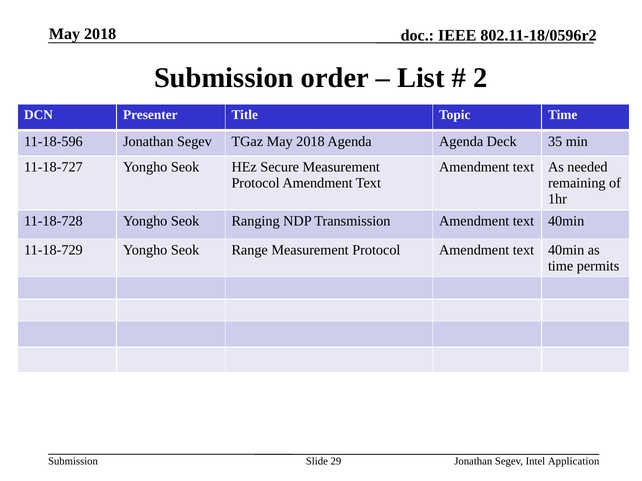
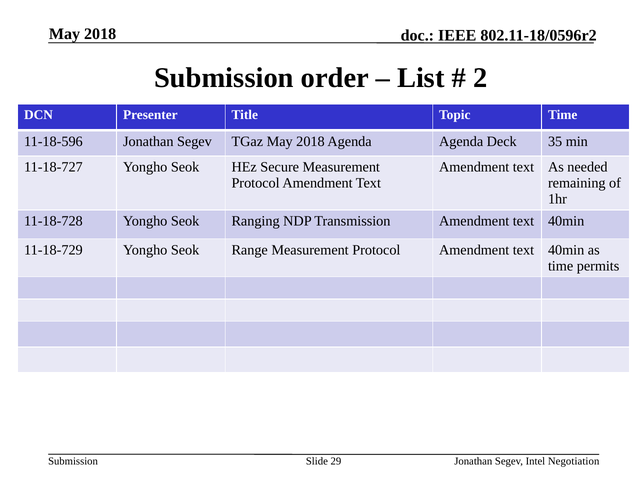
Application: Application -> Negotiation
